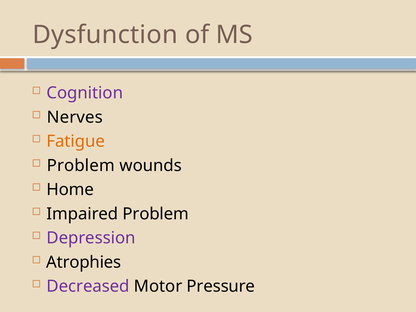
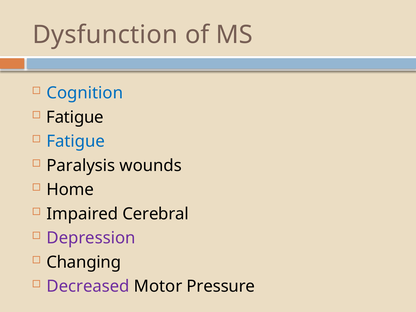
Cognition colour: purple -> blue
Nerves at (75, 117): Nerves -> Fatigue
Fatigue at (76, 141) colour: orange -> blue
Problem at (81, 166): Problem -> Paralysis
Impaired Problem: Problem -> Cerebral
Atrophies: Atrophies -> Changing
